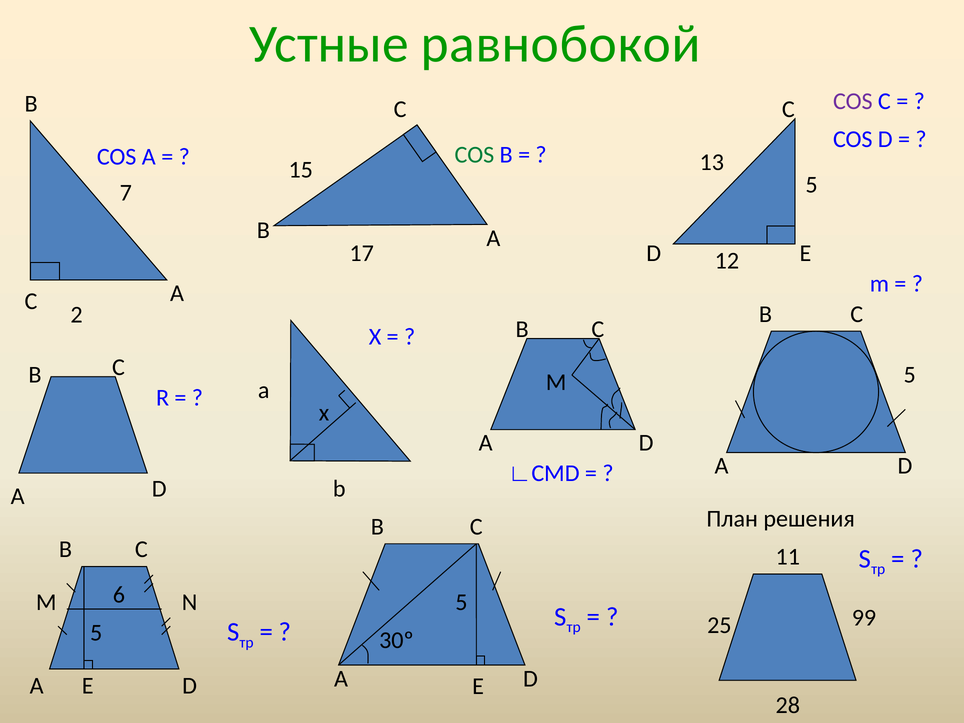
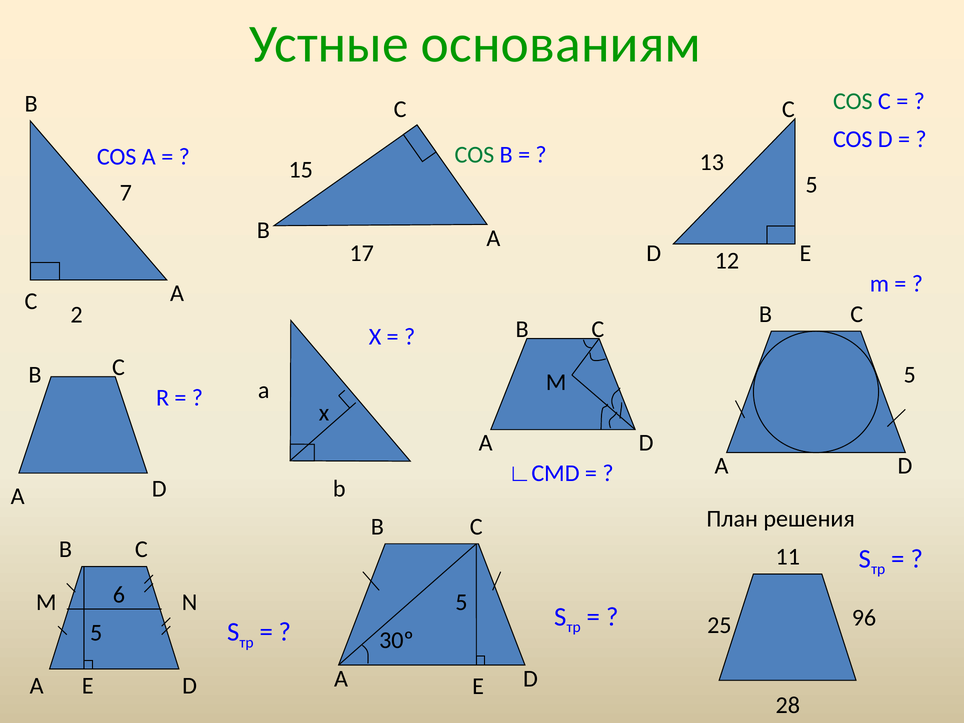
равнобокой: равнобокой -> основаниям
COS at (853, 102) colour: purple -> green
99: 99 -> 96
